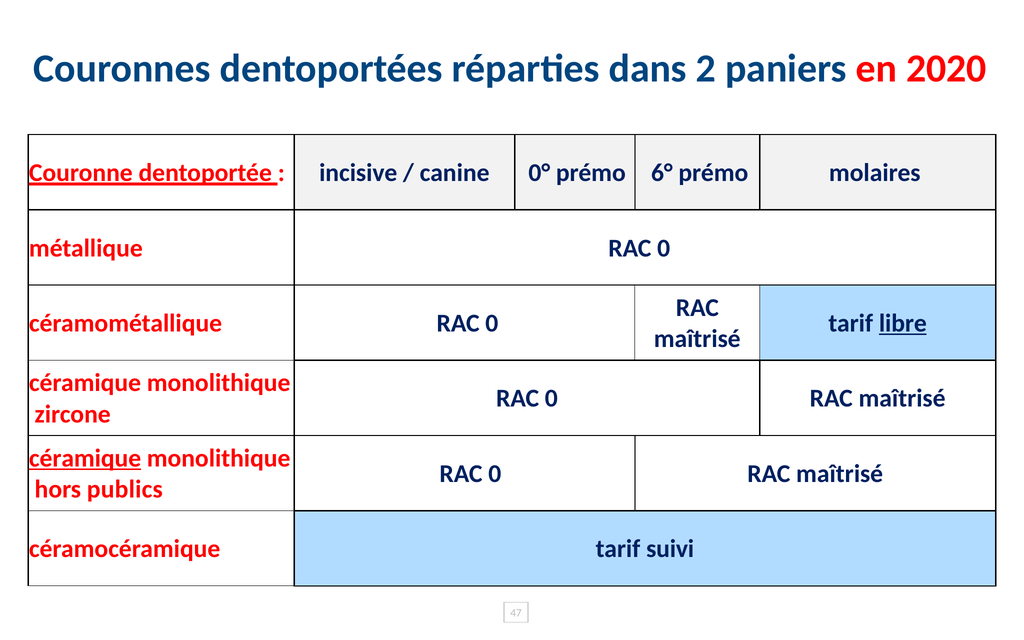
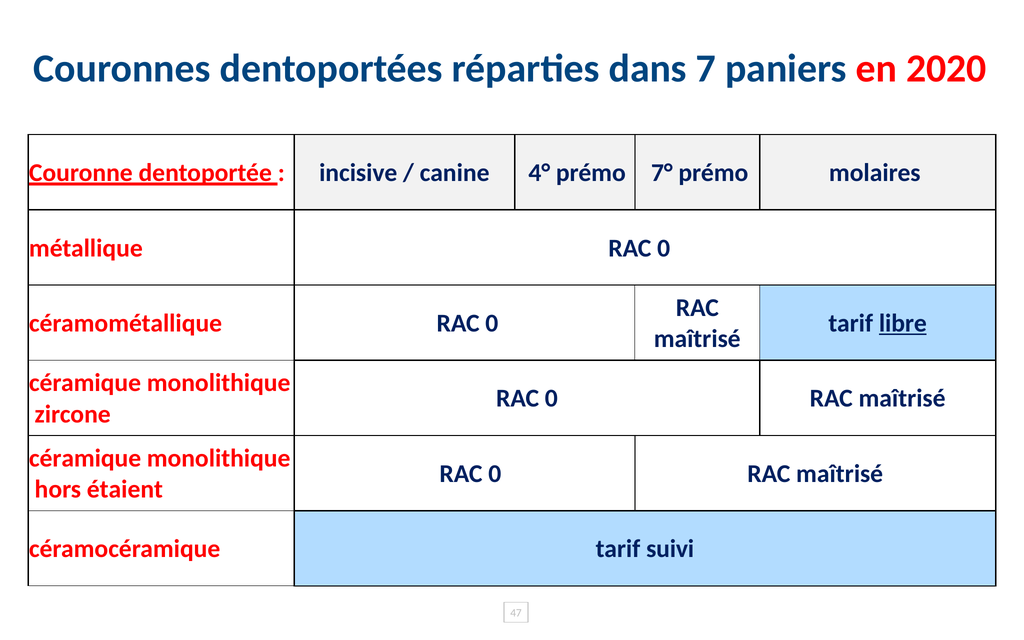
2: 2 -> 7
0°: 0° -> 4°
6°: 6° -> 7°
céramique at (85, 458) underline: present -> none
publics: publics -> étaient
